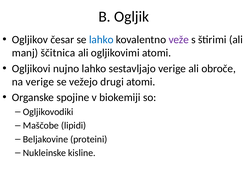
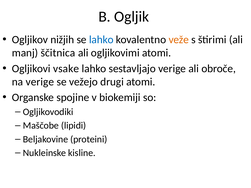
česar: česar -> nižjih
veže colour: purple -> orange
nujno: nujno -> vsake
